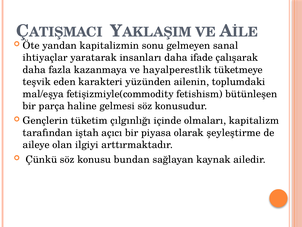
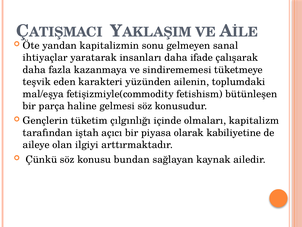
hayalperestlik: hayalperestlik -> sindirememesi
şeyleştirme: şeyleştirme -> kabiliyetine
